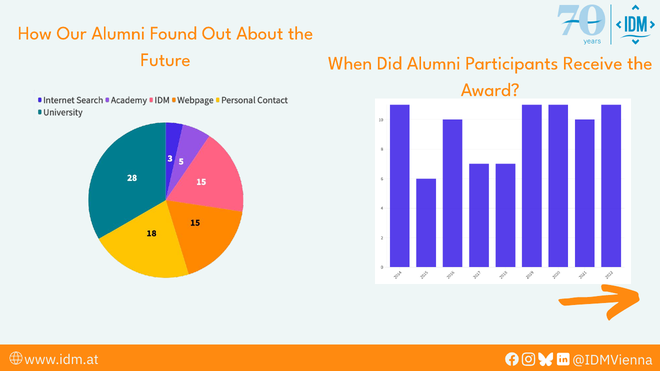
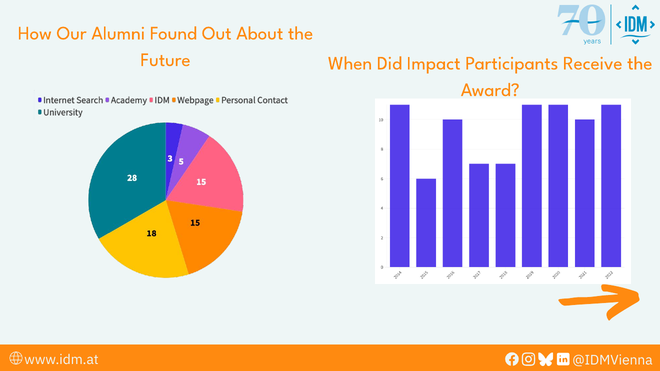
Did Alumni: Alumni -> Impact
